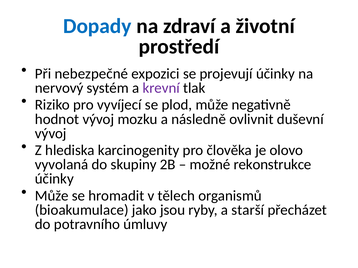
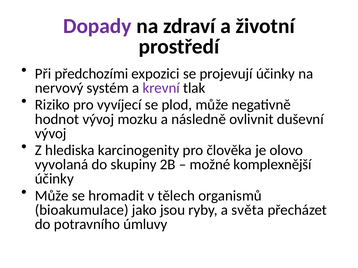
Dopady colour: blue -> purple
nebezpečné: nebezpečné -> předchozími
rekonstrukce: rekonstrukce -> komplexnější
starší: starší -> světa
